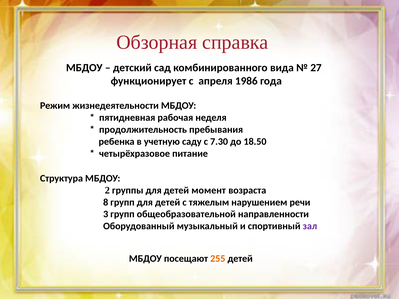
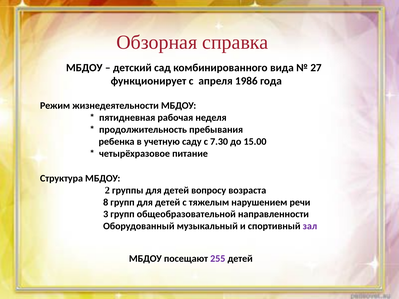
18.50: 18.50 -> 15.00
момент: момент -> вопросу
255 colour: orange -> purple
